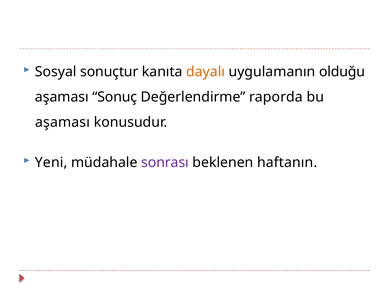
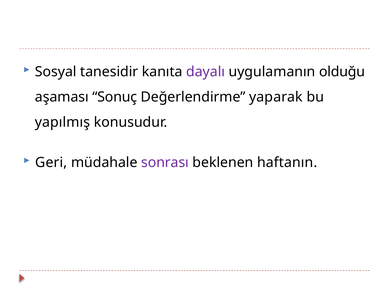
sonuçtur: sonuçtur -> tanesidir
dayalı colour: orange -> purple
raporda: raporda -> yaparak
aşaması at (63, 122): aşaması -> yapılmış
Yeni: Yeni -> Geri
